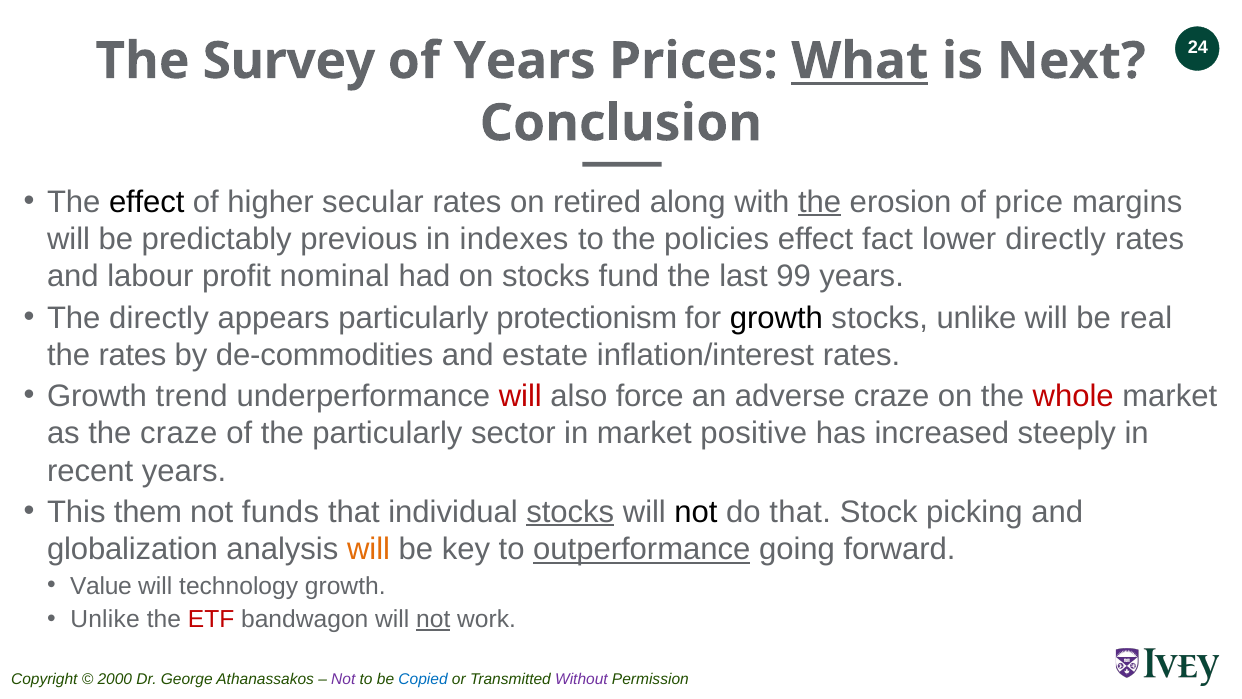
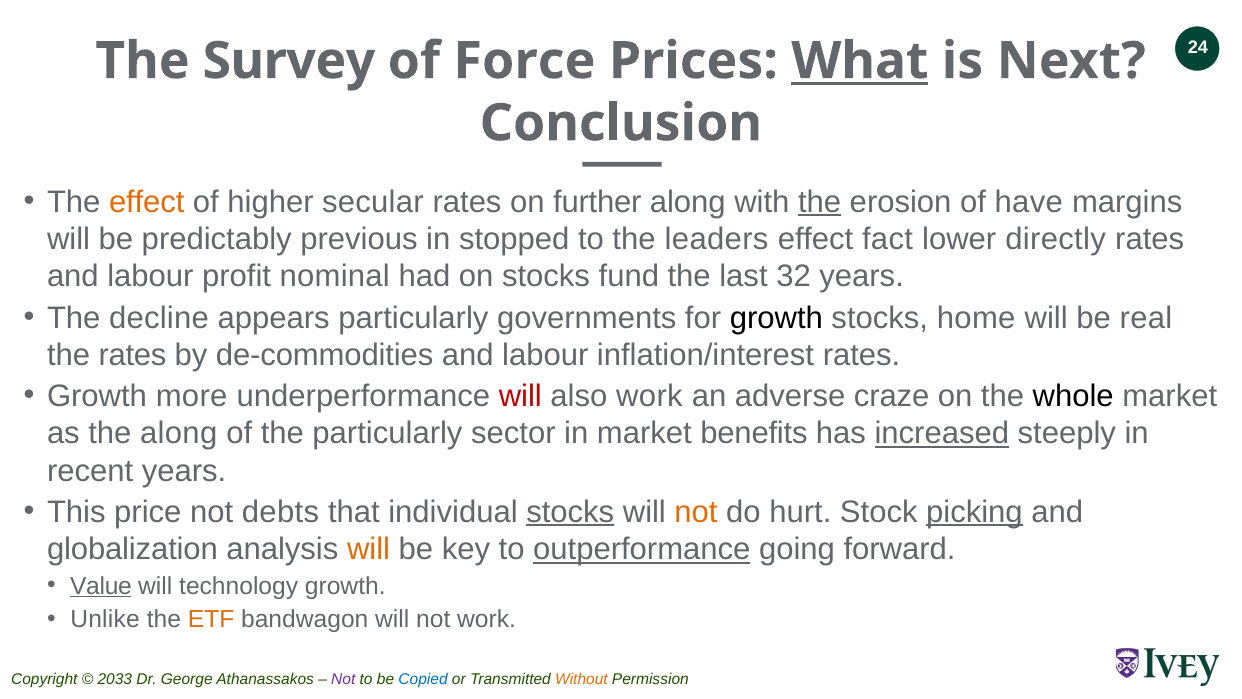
of Years: Years -> Force
effect at (147, 202) colour: black -> orange
retired: retired -> further
of price: price -> have
in indexes: indexes -> stopped
policies: policies -> leaders
99: 99 -> 32
The directly: directly -> decline
protectionism: protectionism -> governments
stocks unlike: unlike -> home
estate at (545, 355): estate -> labour
trend: trend -> more
also force: force -> work
whole at (1073, 396) colour: red -> black
the craze: craze -> along
market positive: positive -> benefits
increased at (942, 433) underline: none -> present
them: them -> price
funds: funds -> debts
not at (696, 512) colour: black -> orange
do that: that -> hurt
picking at (974, 512) underline: none -> present
Value underline: none -> present
ETF colour: red -> orange
not at (433, 619) underline: present -> none
2000: 2000 -> 2033
Without colour: purple -> orange
